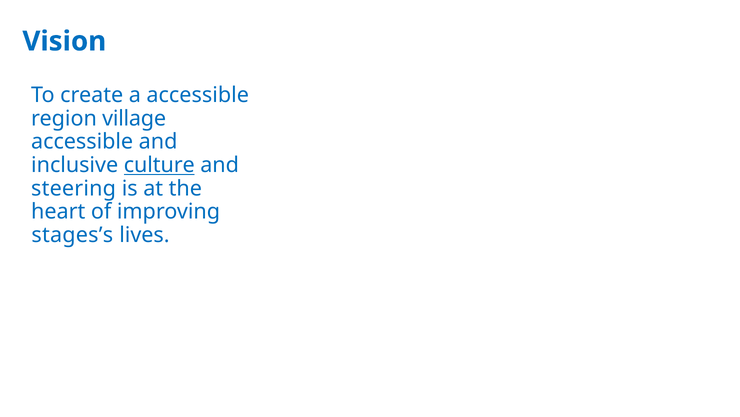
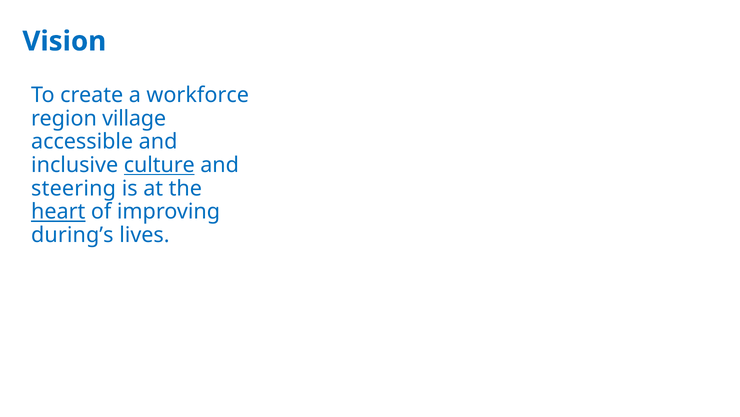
a accessible: accessible -> workforce
heart underline: none -> present
stages’s: stages’s -> during’s
